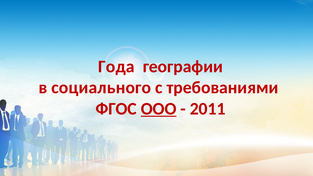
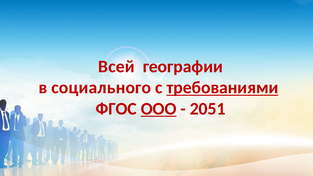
Года: Года -> Всей
требованиями underline: none -> present
2011: 2011 -> 2051
